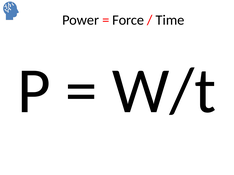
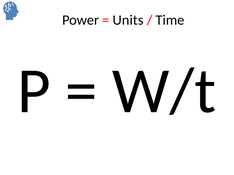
Force: Force -> Units
